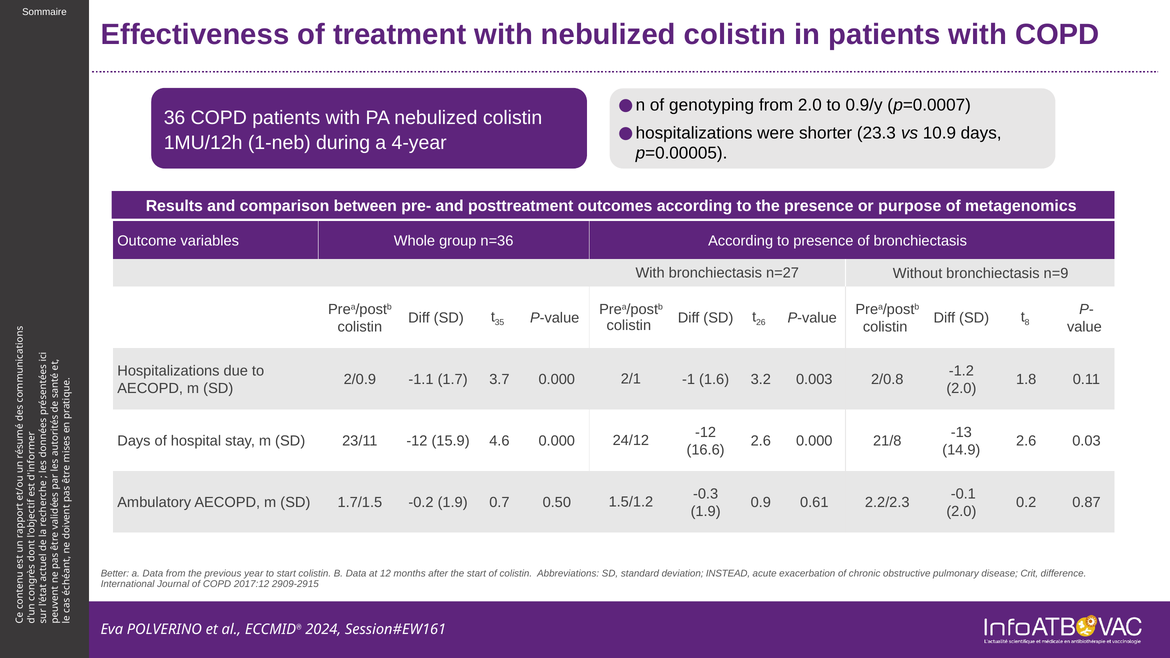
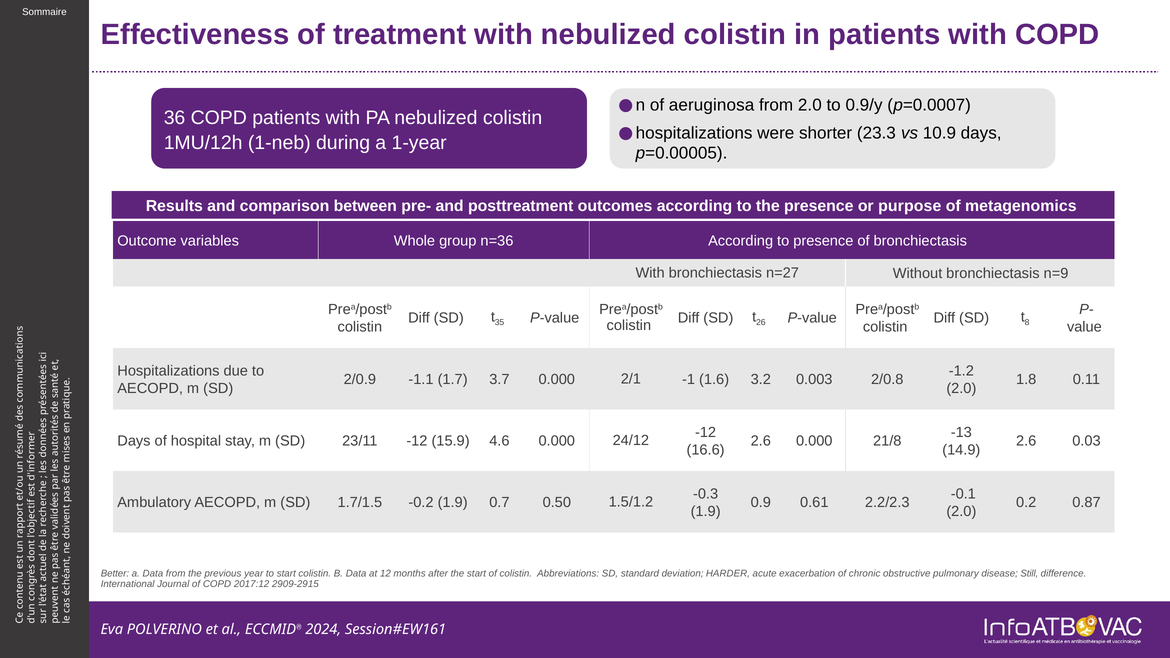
genotyping: genotyping -> aeruginosa
4-year: 4-year -> 1-year
INSTEAD: INSTEAD -> HARDER
Crit: Crit -> Still
